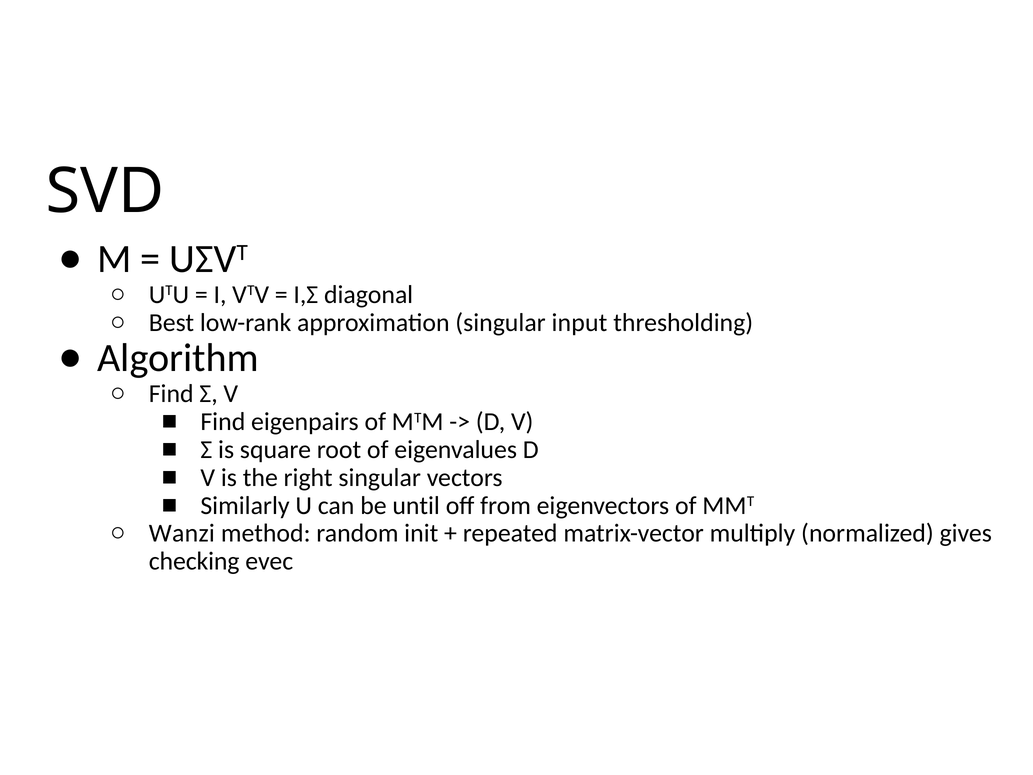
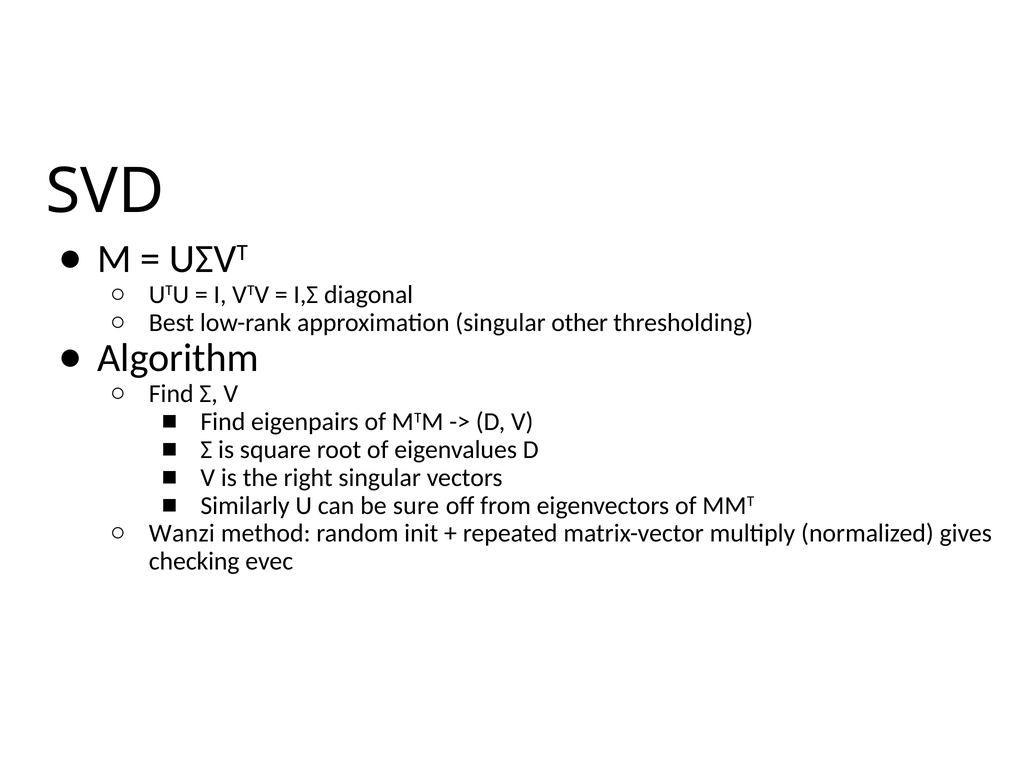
input: input -> other
until: until -> sure
